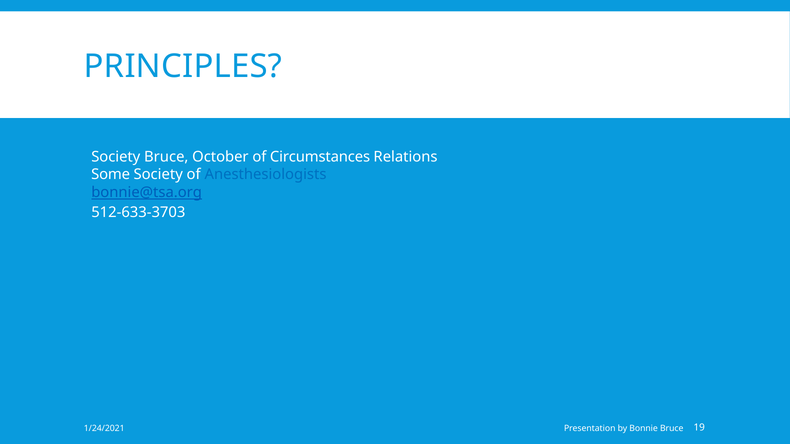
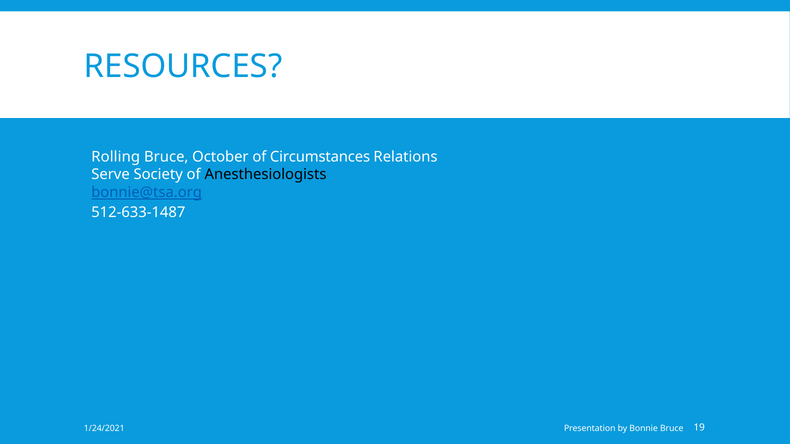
PRINCIPLES: PRINCIPLES -> RESOURCES
Society at (116, 157): Society -> Rolling
Some: Some -> Serve
Anesthesiologists colour: blue -> black
512-633-3703: 512-633-3703 -> 512-633-1487
